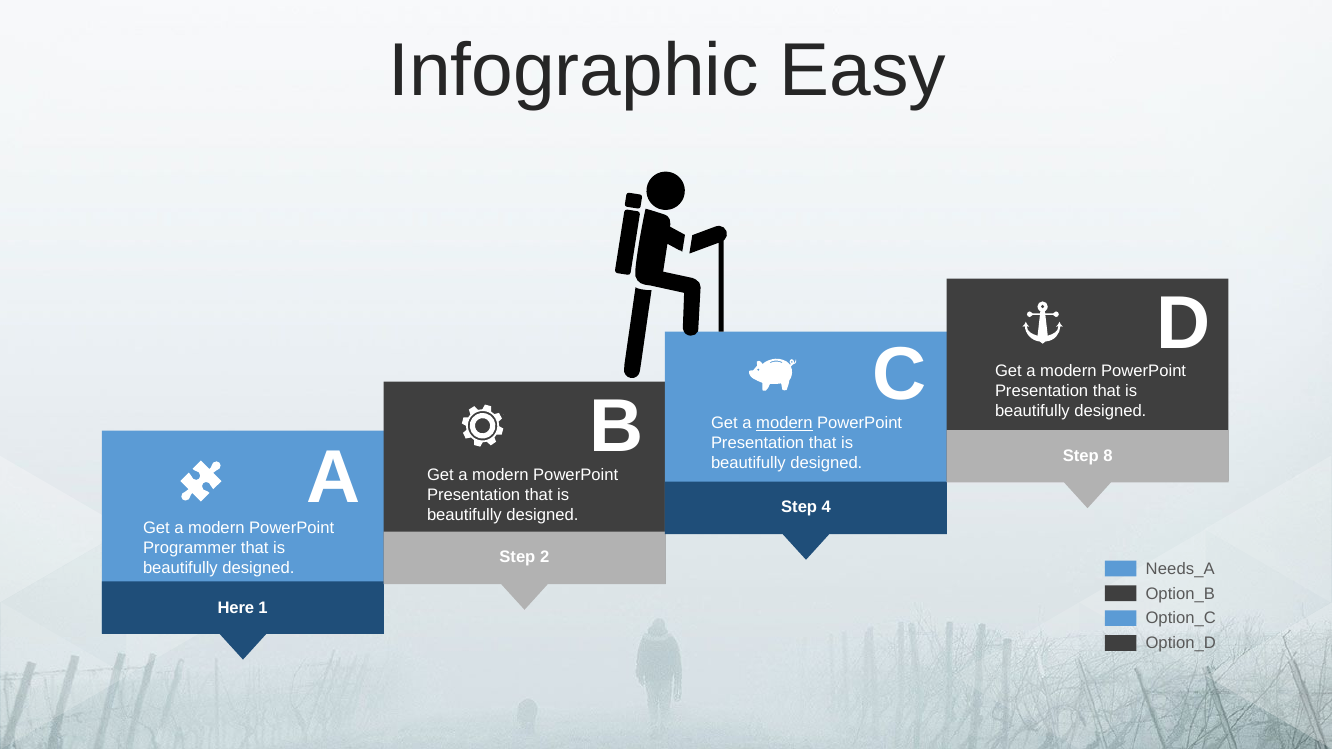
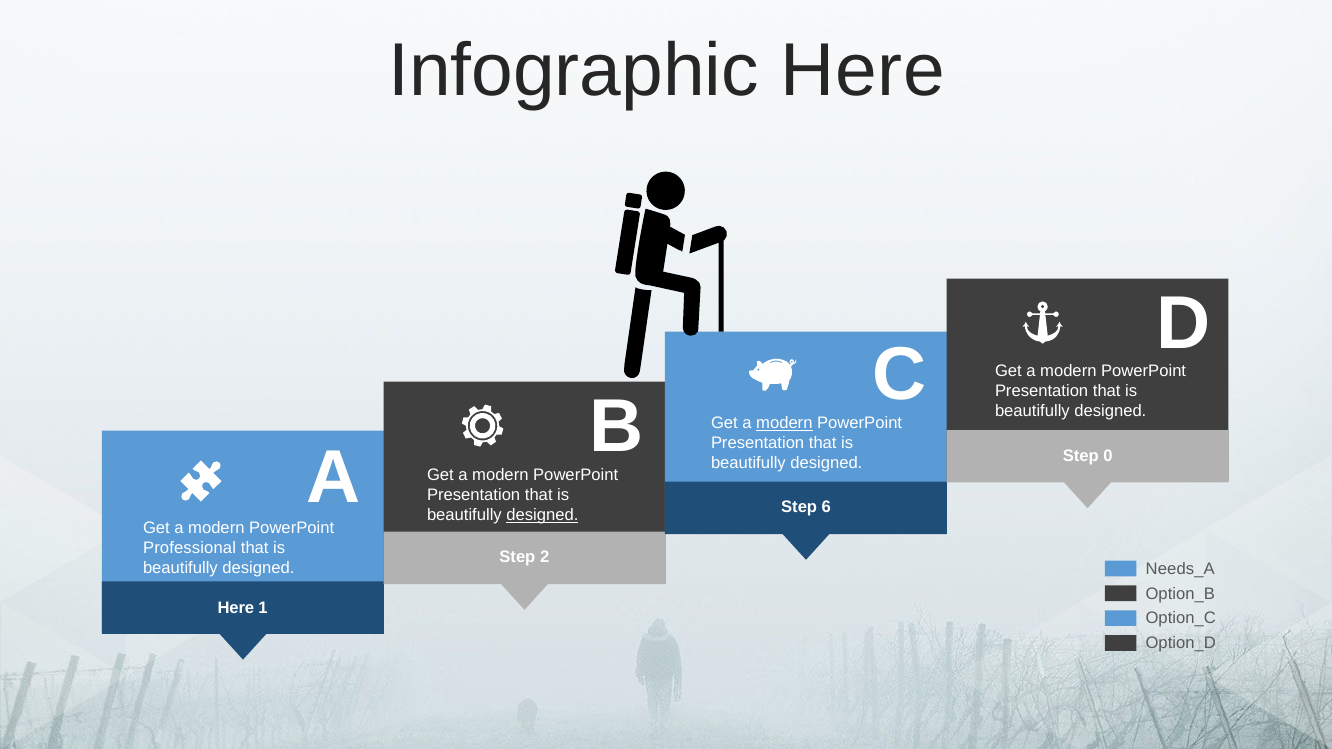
Infographic Easy: Easy -> Here
8: 8 -> 0
4: 4 -> 6
designed at (542, 516) underline: none -> present
Programmer: Programmer -> Professional
